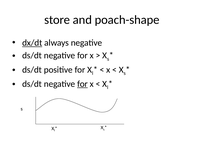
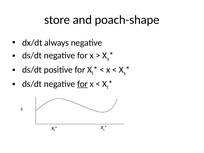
dx/dt underline: present -> none
